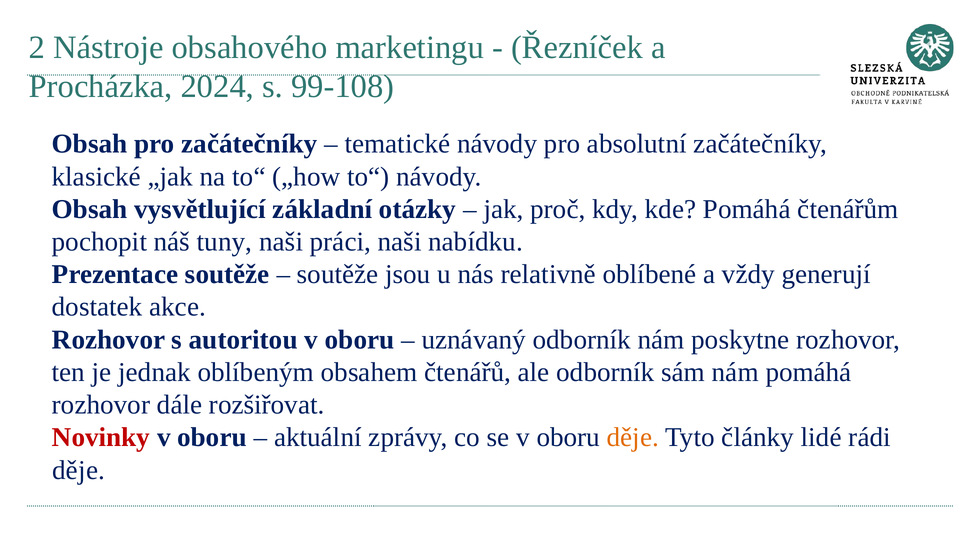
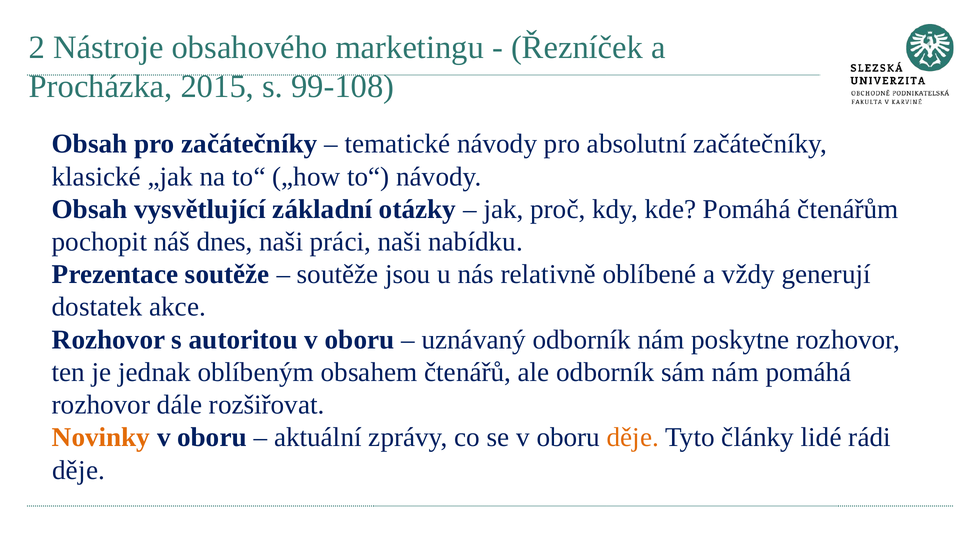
2024: 2024 -> 2015
tuny: tuny -> dnes
Novinky colour: red -> orange
